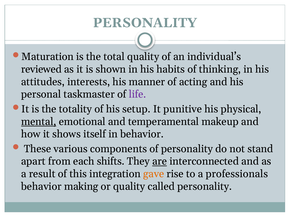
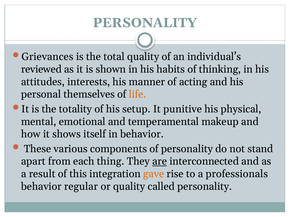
Maturation: Maturation -> Grievances
taskmaster: taskmaster -> themselves
life colour: purple -> orange
mental underline: present -> none
shifts: shifts -> thing
making: making -> regular
